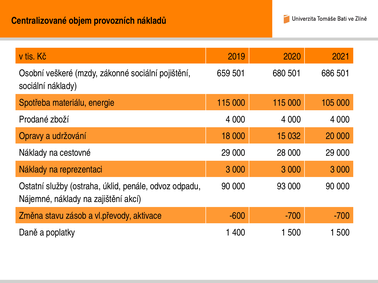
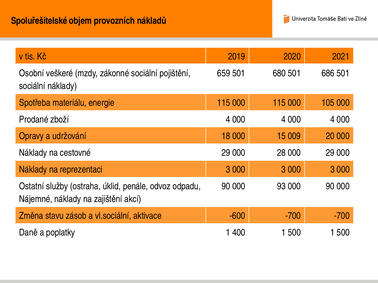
Centralizované: Centralizované -> Spoluřešitelské
032: 032 -> 009
vl.převody: vl.převody -> vl.sociální
